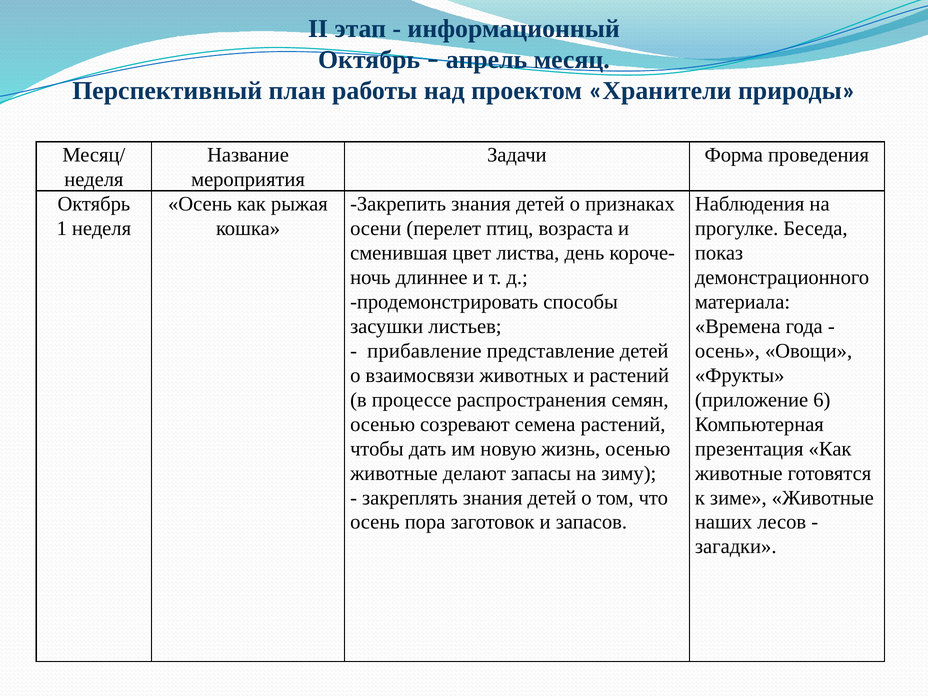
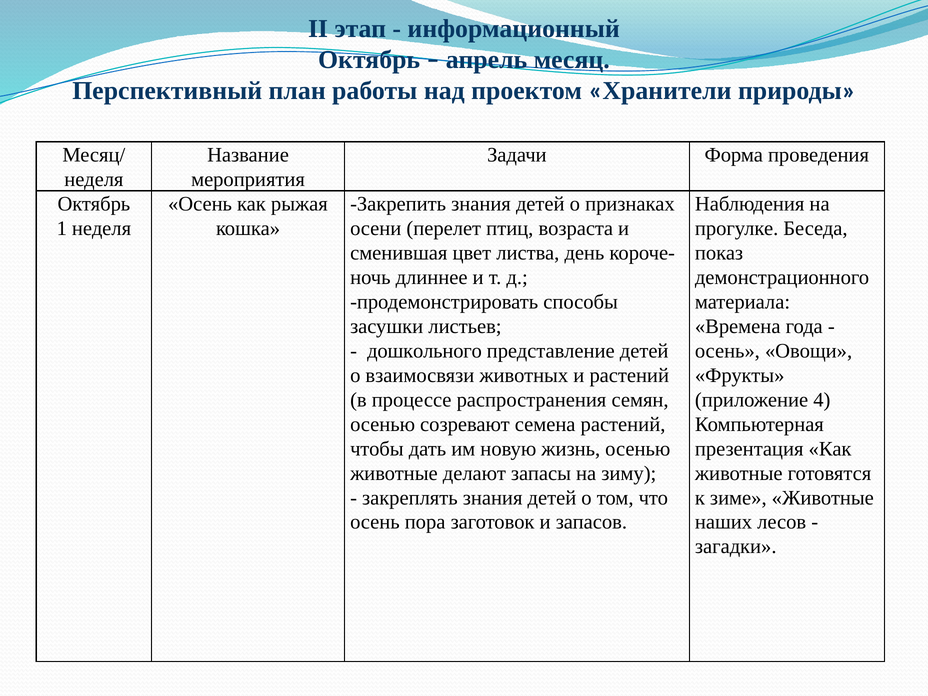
прибавление: прибавление -> дошкольного
6: 6 -> 4
